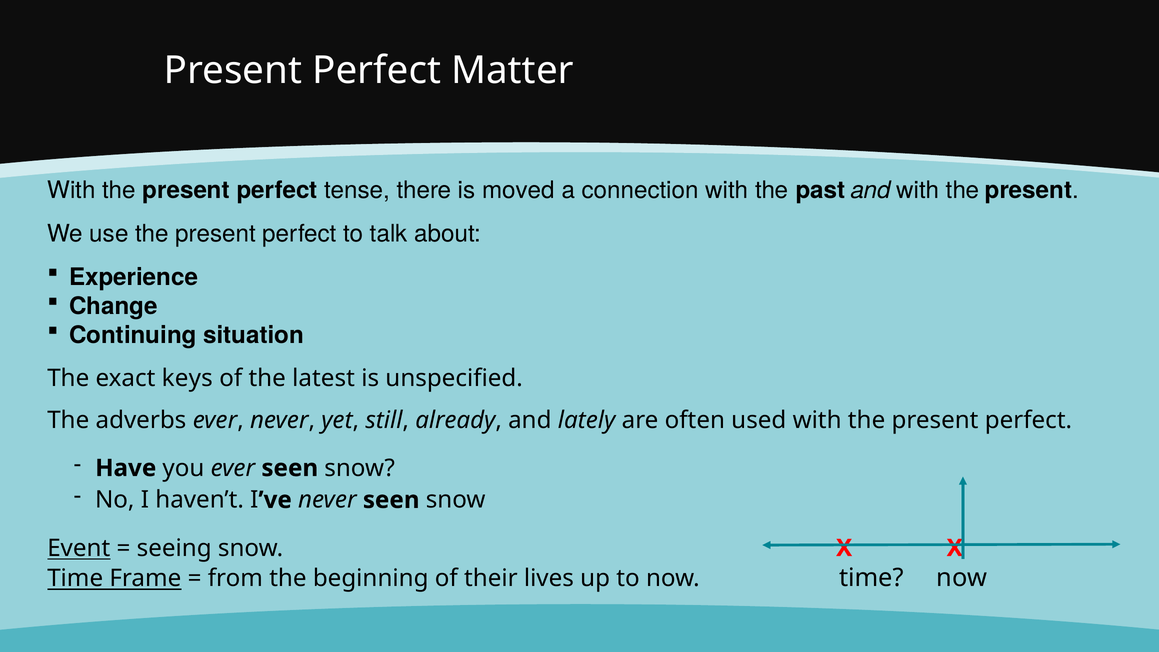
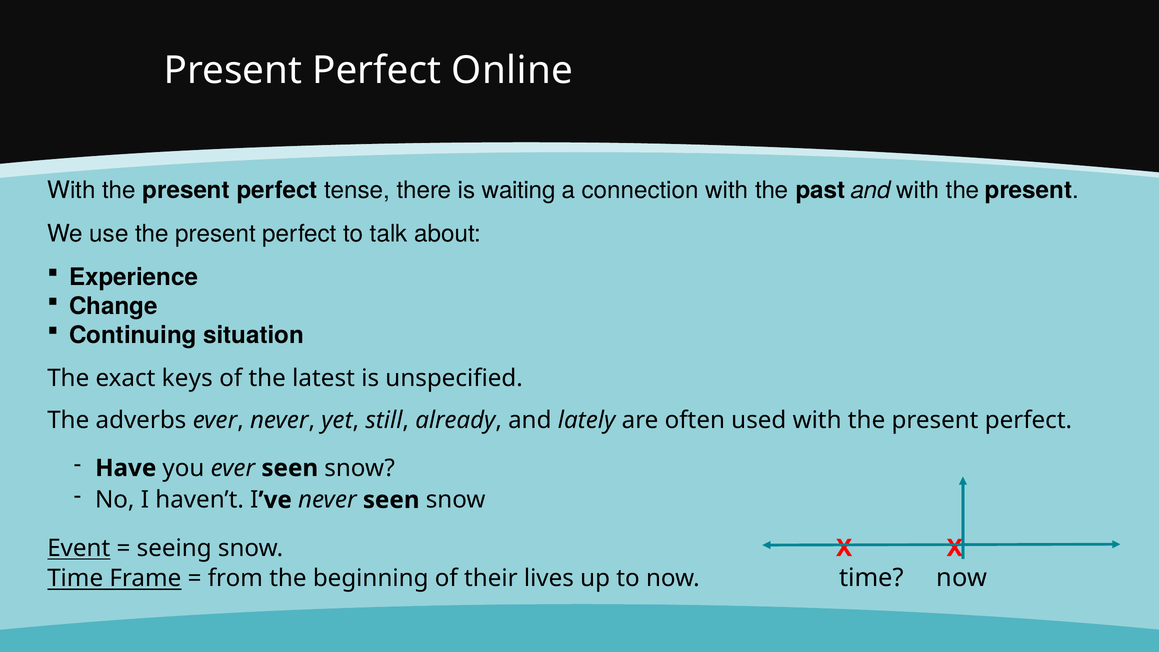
Matter: Matter -> Online
moved: moved -> waiting
